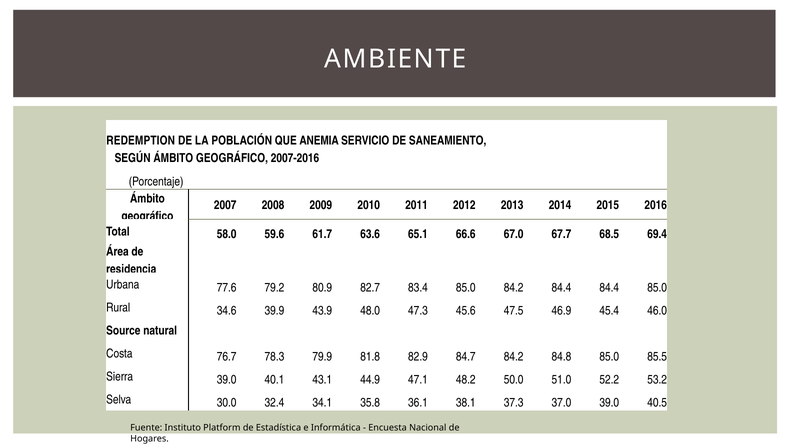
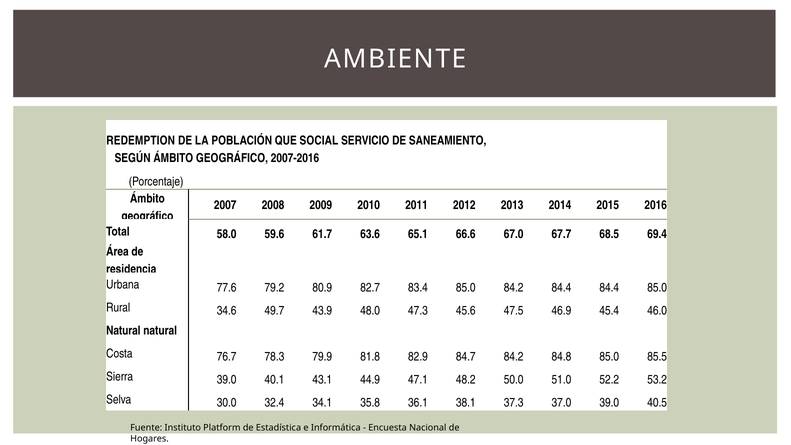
ANEMIA: ANEMIA -> SOCIAL
39.9: 39.9 -> 49.7
Source at (123, 331): Source -> Natural
